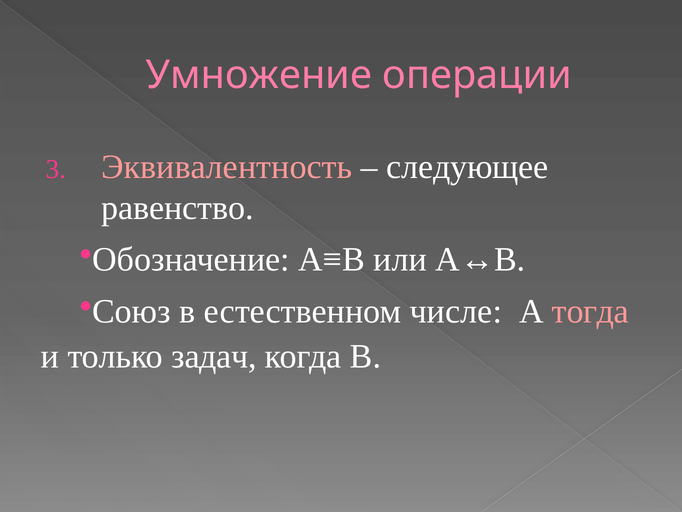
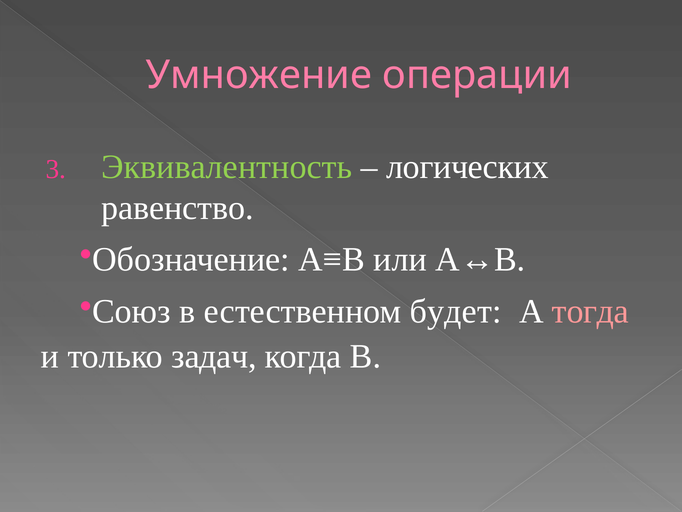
Эквивалентность colour: pink -> light green
следующее: следующее -> логических
числе: числе -> будет
